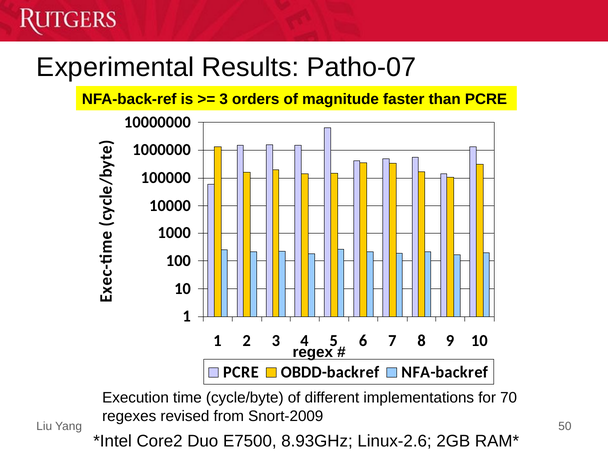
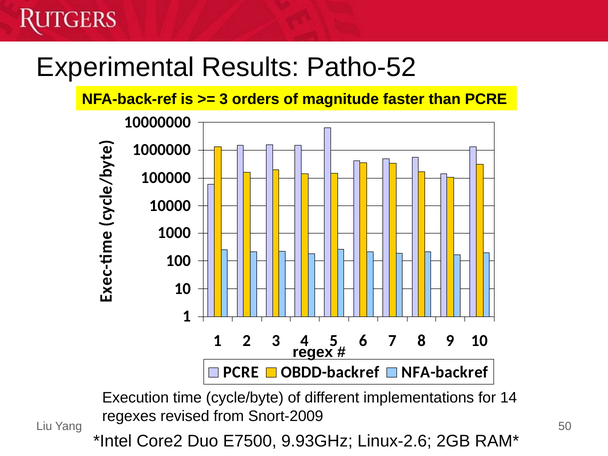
Patho-07: Patho-07 -> Patho-52
70: 70 -> 14
8.93GHz: 8.93GHz -> 9.93GHz
